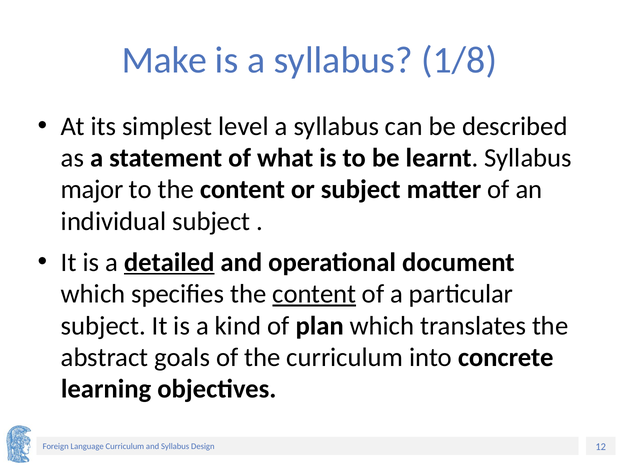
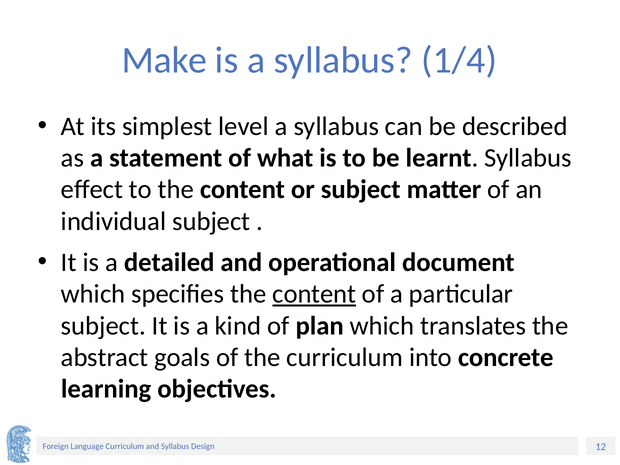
1/8: 1/8 -> 1/4
major: major -> effect
detailed underline: present -> none
